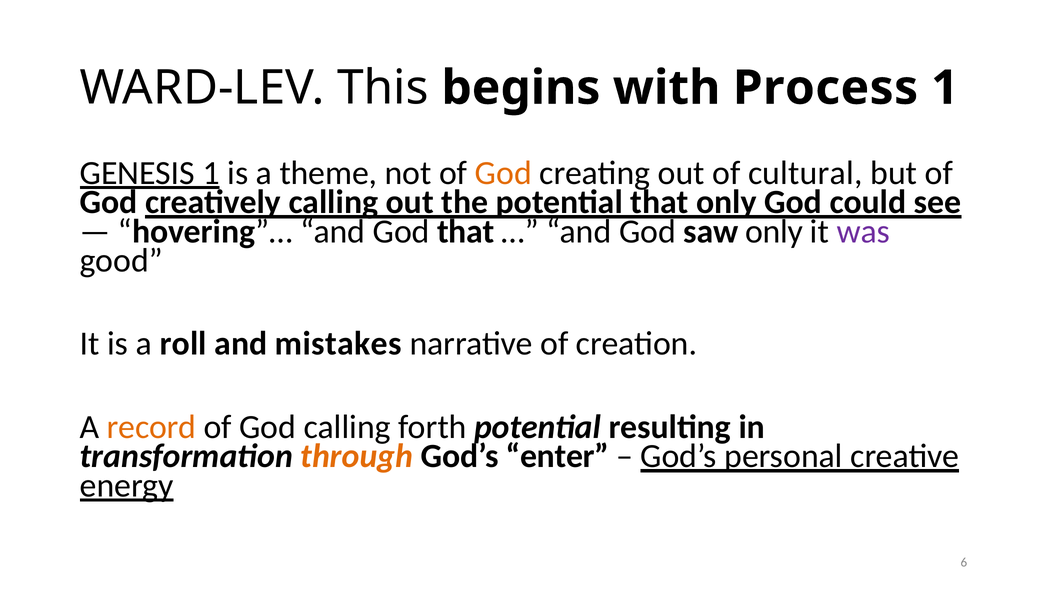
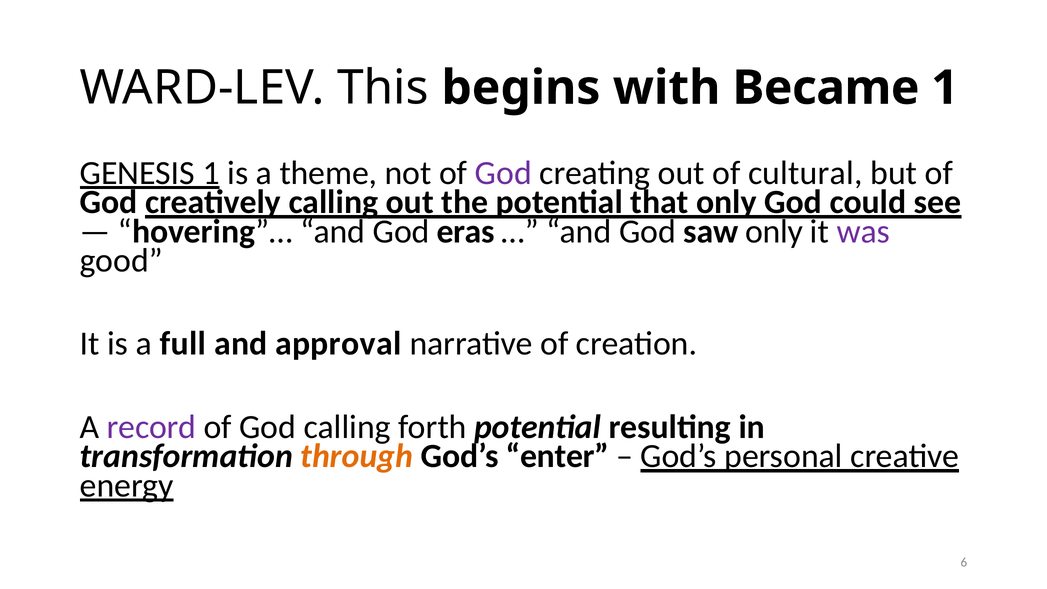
Process: Process -> Became
God at (503, 173) colour: orange -> purple
God that: that -> eras
roll: roll -> full
mistakes: mistakes -> approval
record colour: orange -> purple
